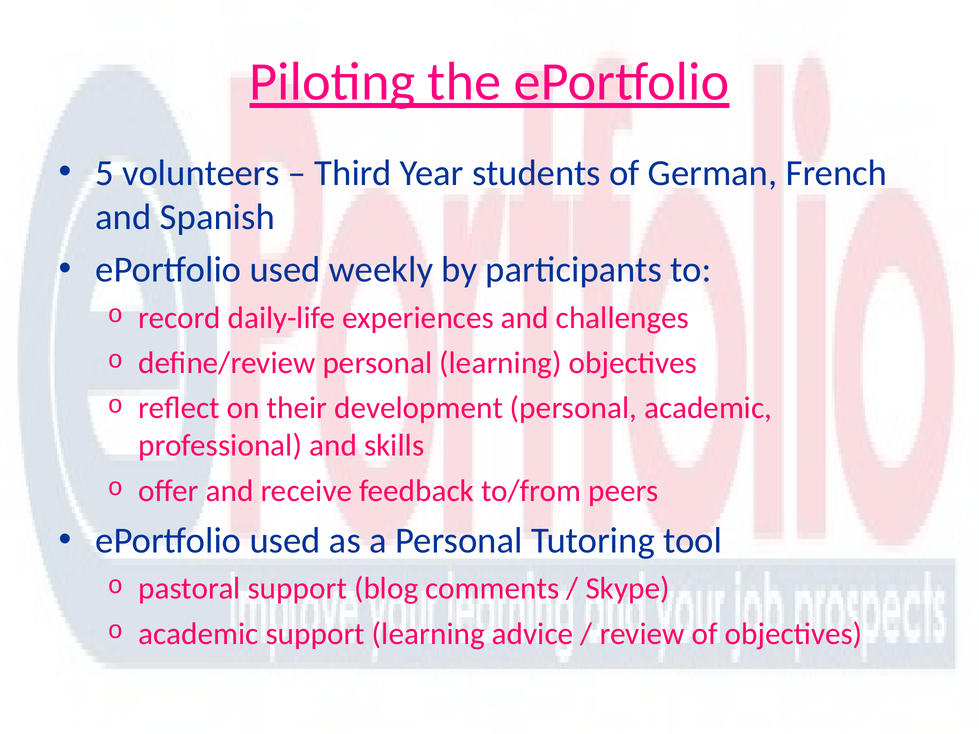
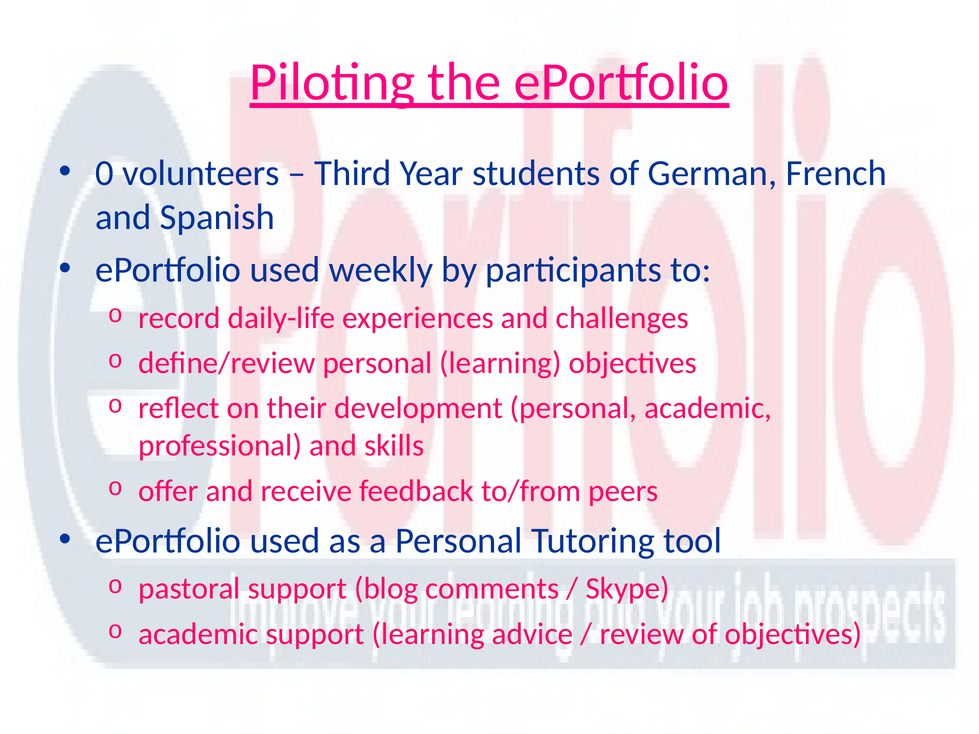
5: 5 -> 0
